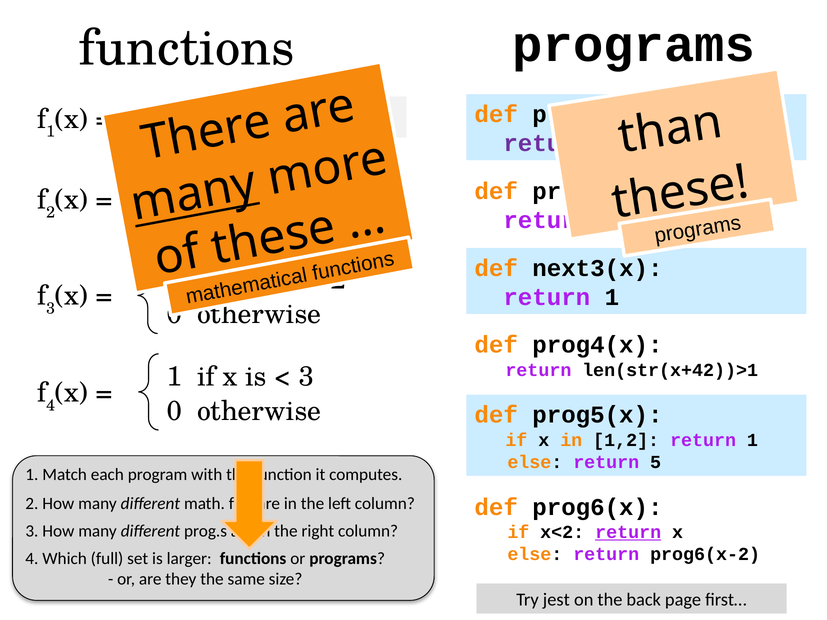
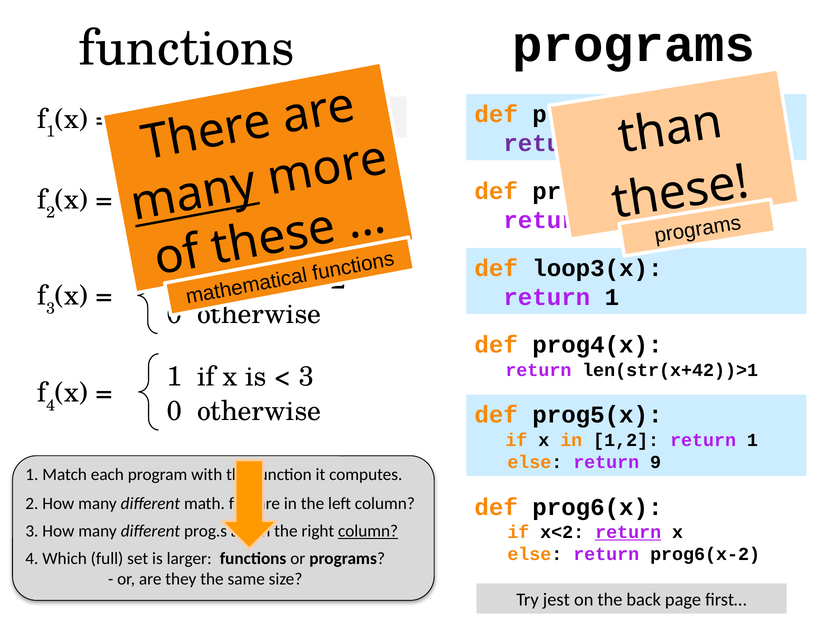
next3(x: next3(x -> loop3(x
5: 5 -> 9
column at (368, 531) underline: none -> present
